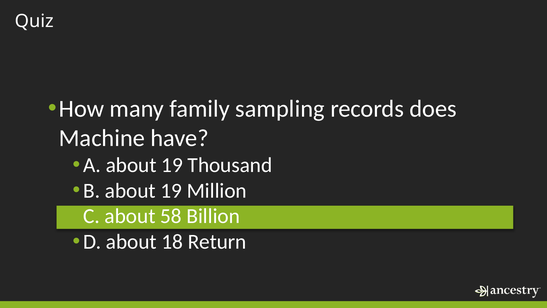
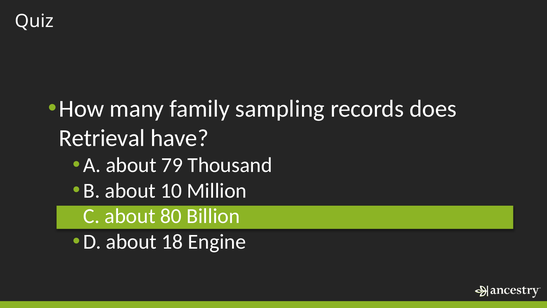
Machine: Machine -> Retrieval
A about 19: 19 -> 79
B about 19: 19 -> 10
58: 58 -> 80
Return: Return -> Engine
